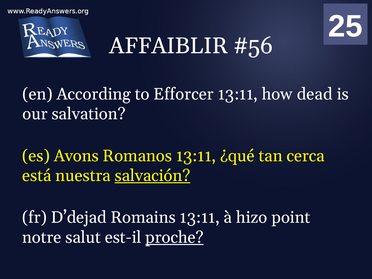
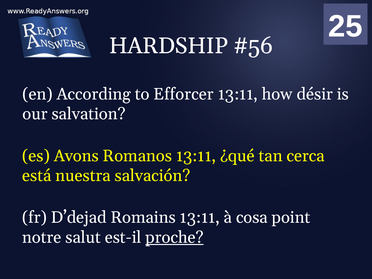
AFFAIBLIR: AFFAIBLIR -> HARDSHIP
dead: dead -> désir
salvación underline: present -> none
hizo: hizo -> cosa
